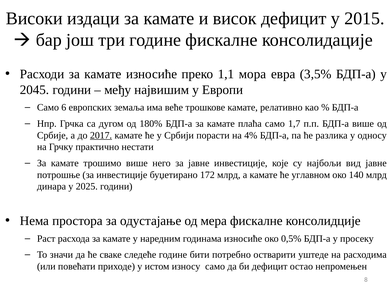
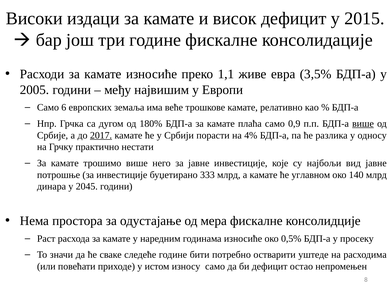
мора: мора -> живе
2045: 2045 -> 2005
1,7: 1,7 -> 0,9
више at (363, 124) underline: none -> present
172: 172 -> 333
2025: 2025 -> 2045
